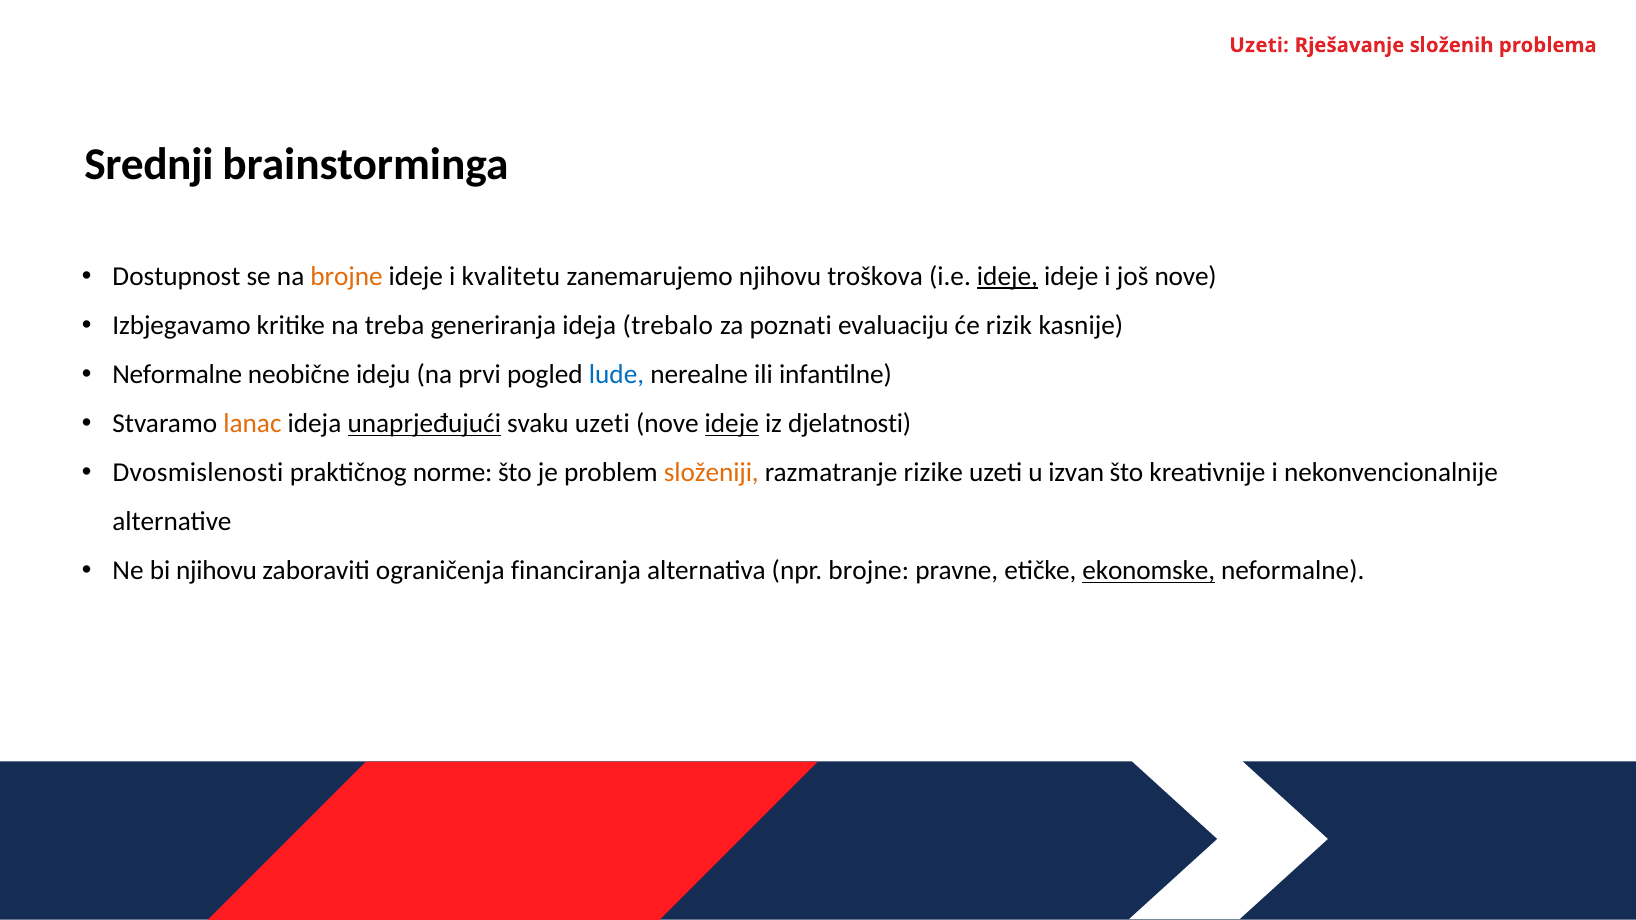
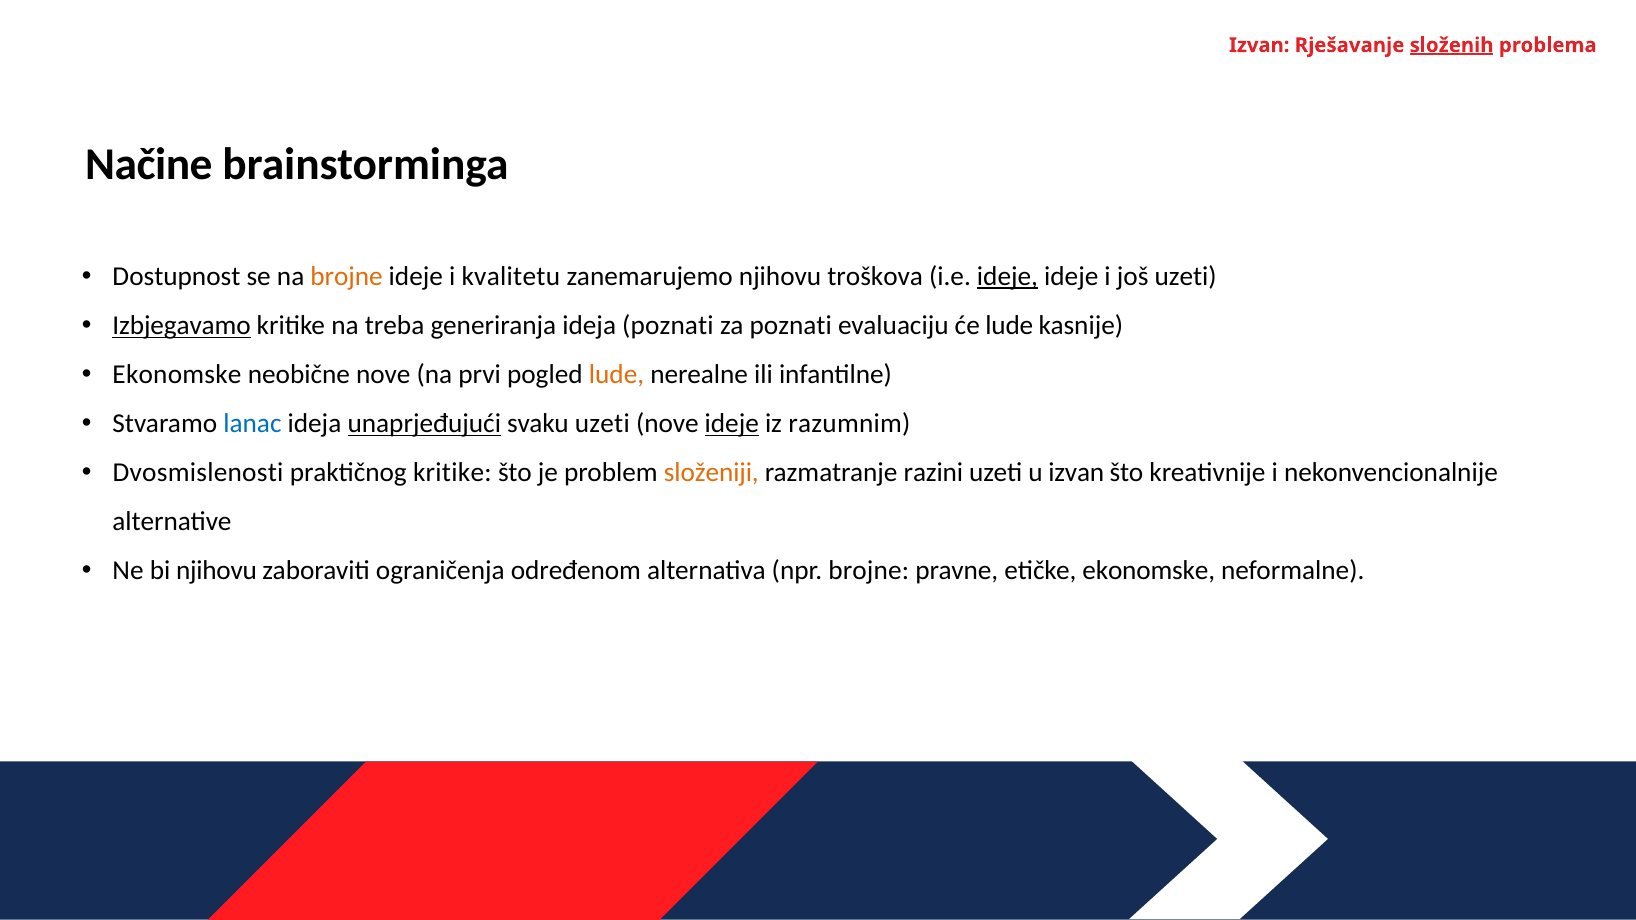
Uzeti at (1259, 45): Uzeti -> Izvan
složenih underline: none -> present
Srednji: Srednji -> Načine
još nove: nove -> uzeti
Izbjegavamo underline: none -> present
ideja trebalo: trebalo -> poznati
će rizik: rizik -> lude
Neformalne at (177, 375): Neformalne -> Ekonomske
neobične ideju: ideju -> nove
lude at (616, 375) colour: blue -> orange
lanac colour: orange -> blue
djelatnosti: djelatnosti -> razumnim
praktičnog norme: norme -> kritike
rizike: rizike -> razini
financiranja: financiranja -> određenom
ekonomske at (1149, 571) underline: present -> none
